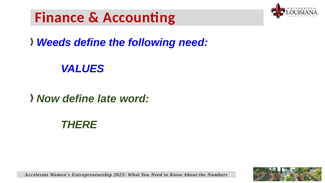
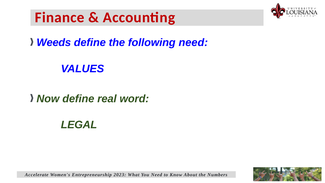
late: late -> real
THERE: THERE -> LEGAL
